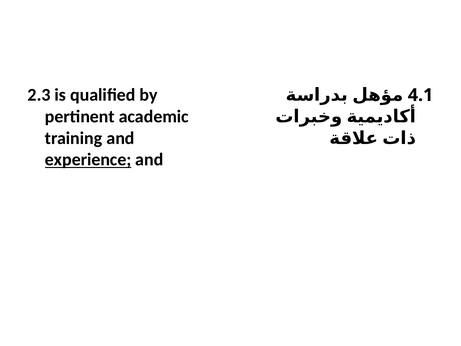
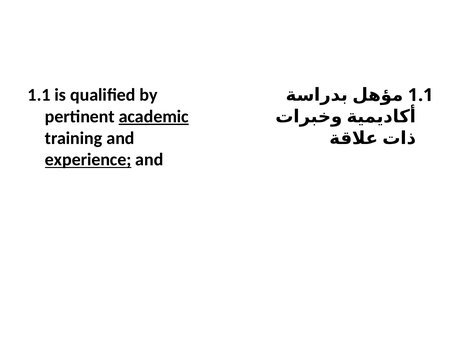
2.3 at (39, 95): 2.3 -> 1.1
4.1 at (421, 95): 4.1 -> 1.1
academic underline: none -> present
